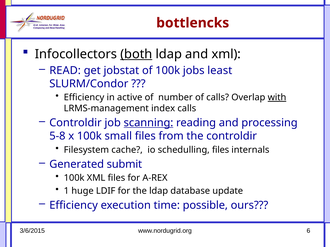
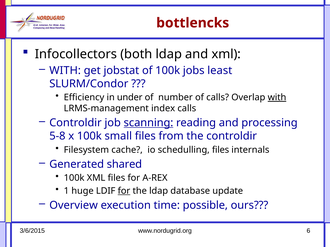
both underline: present -> none
READ at (65, 71): READ -> WITH
active: active -> under
submit: submit -> shared
for at (124, 191) underline: none -> present
Efficiency at (74, 206): Efficiency -> Overview
